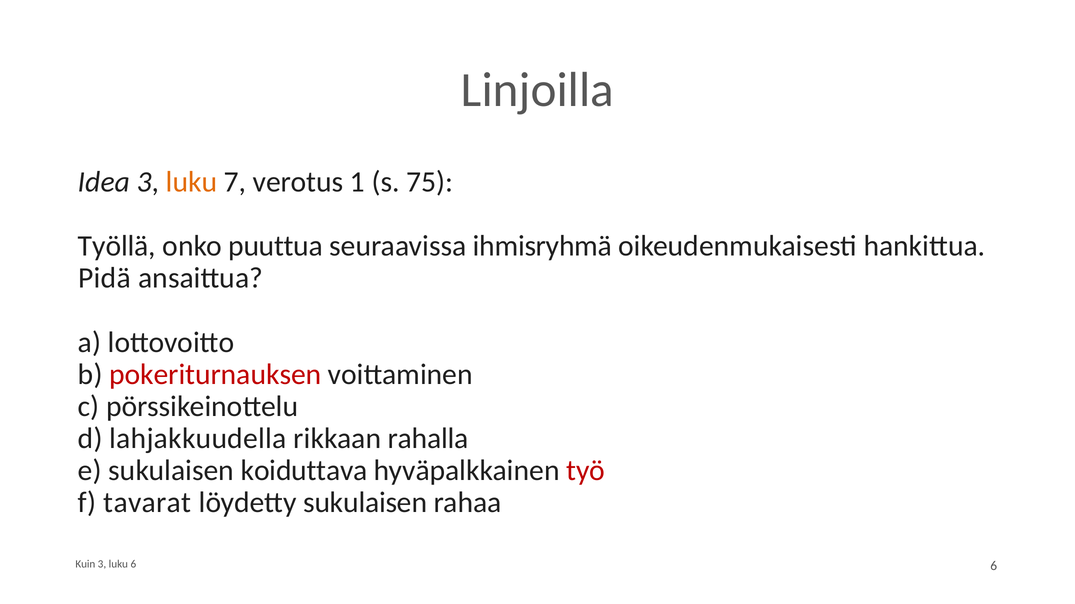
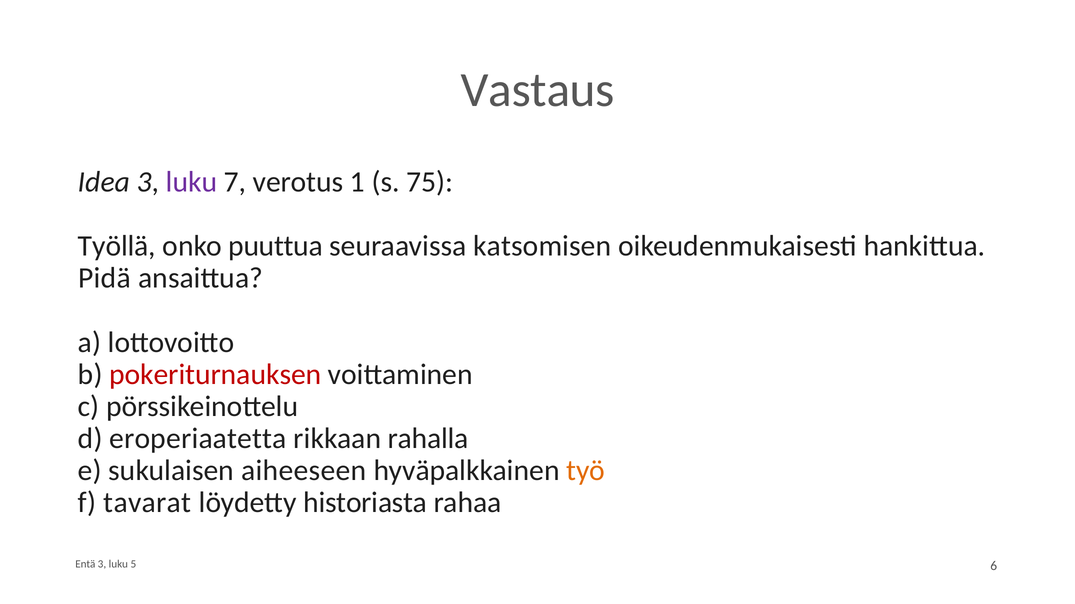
Linjoilla: Linjoilla -> Vastaus
luku at (192, 182) colour: orange -> purple
ihmisryhmä: ihmisryhmä -> katsomisen
lahjakkuudella: lahjakkuudella -> eroperiaatetta
koiduttava: koiduttava -> aiheeseen
työ colour: red -> orange
löydetty sukulaisen: sukulaisen -> historiasta
Kuin: Kuin -> Entä
luku 6: 6 -> 5
